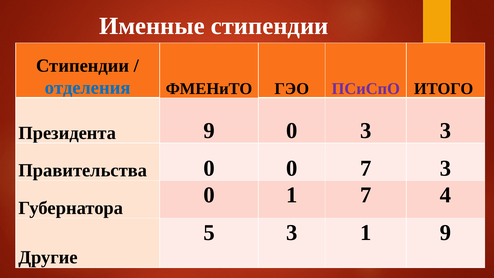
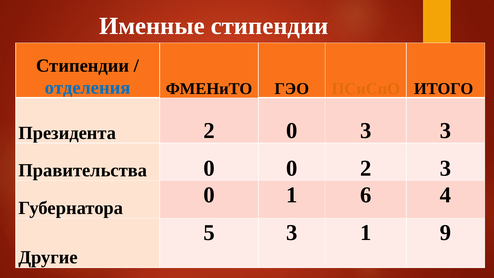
ПСиСпО colour: purple -> orange
Президента 9: 9 -> 2
0 7: 7 -> 2
1 7: 7 -> 6
